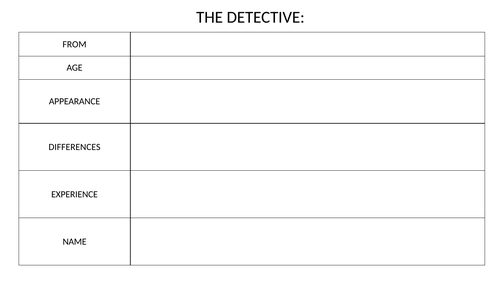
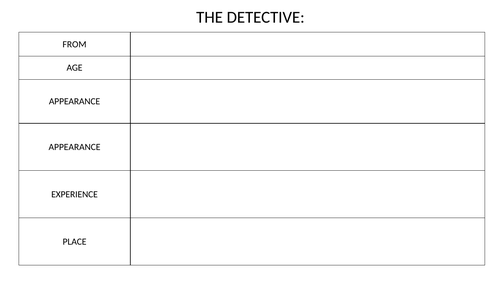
DIFFERENCES at (75, 147): DIFFERENCES -> APPEARANCE
NAME: NAME -> PLACE
